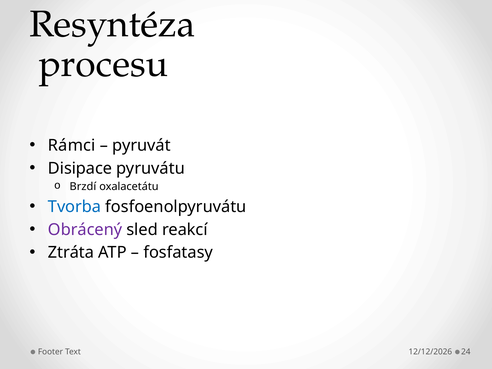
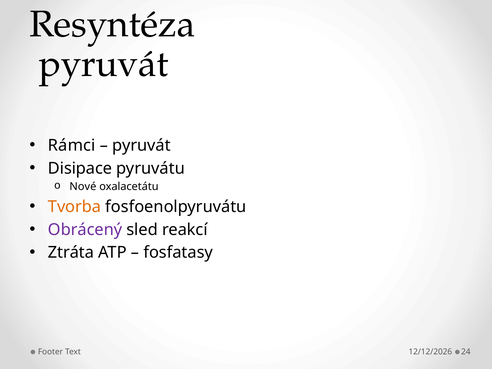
procesu at (103, 64): procesu -> pyruvát
Brzdí: Brzdí -> Nové
Tvorba colour: blue -> orange
